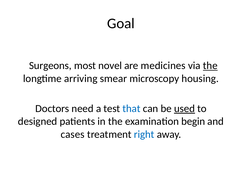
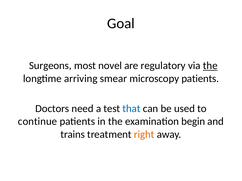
medicines: medicines -> regulatory
microscopy housing: housing -> patients
used underline: present -> none
designed: designed -> continue
cases: cases -> trains
right colour: blue -> orange
